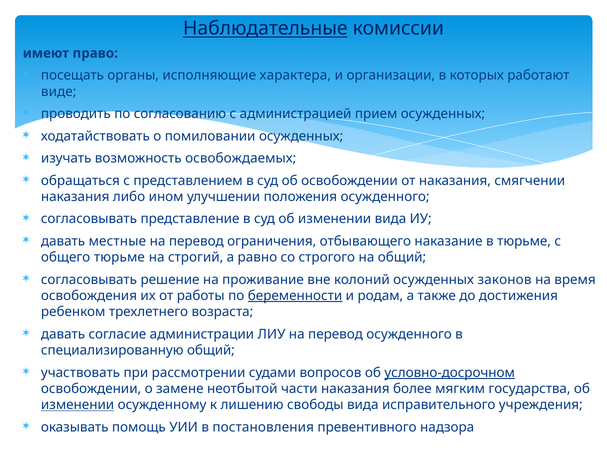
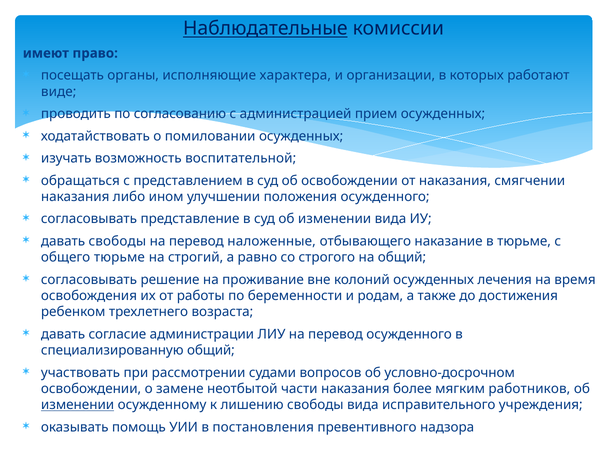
освобождаемых: освобождаемых -> воспитательной
давать местные: местные -> свободы
ограничения: ограничения -> наложенные
законов: законов -> лечения
беременности underline: present -> none
условно-досрочном underline: present -> none
государства: государства -> работников
